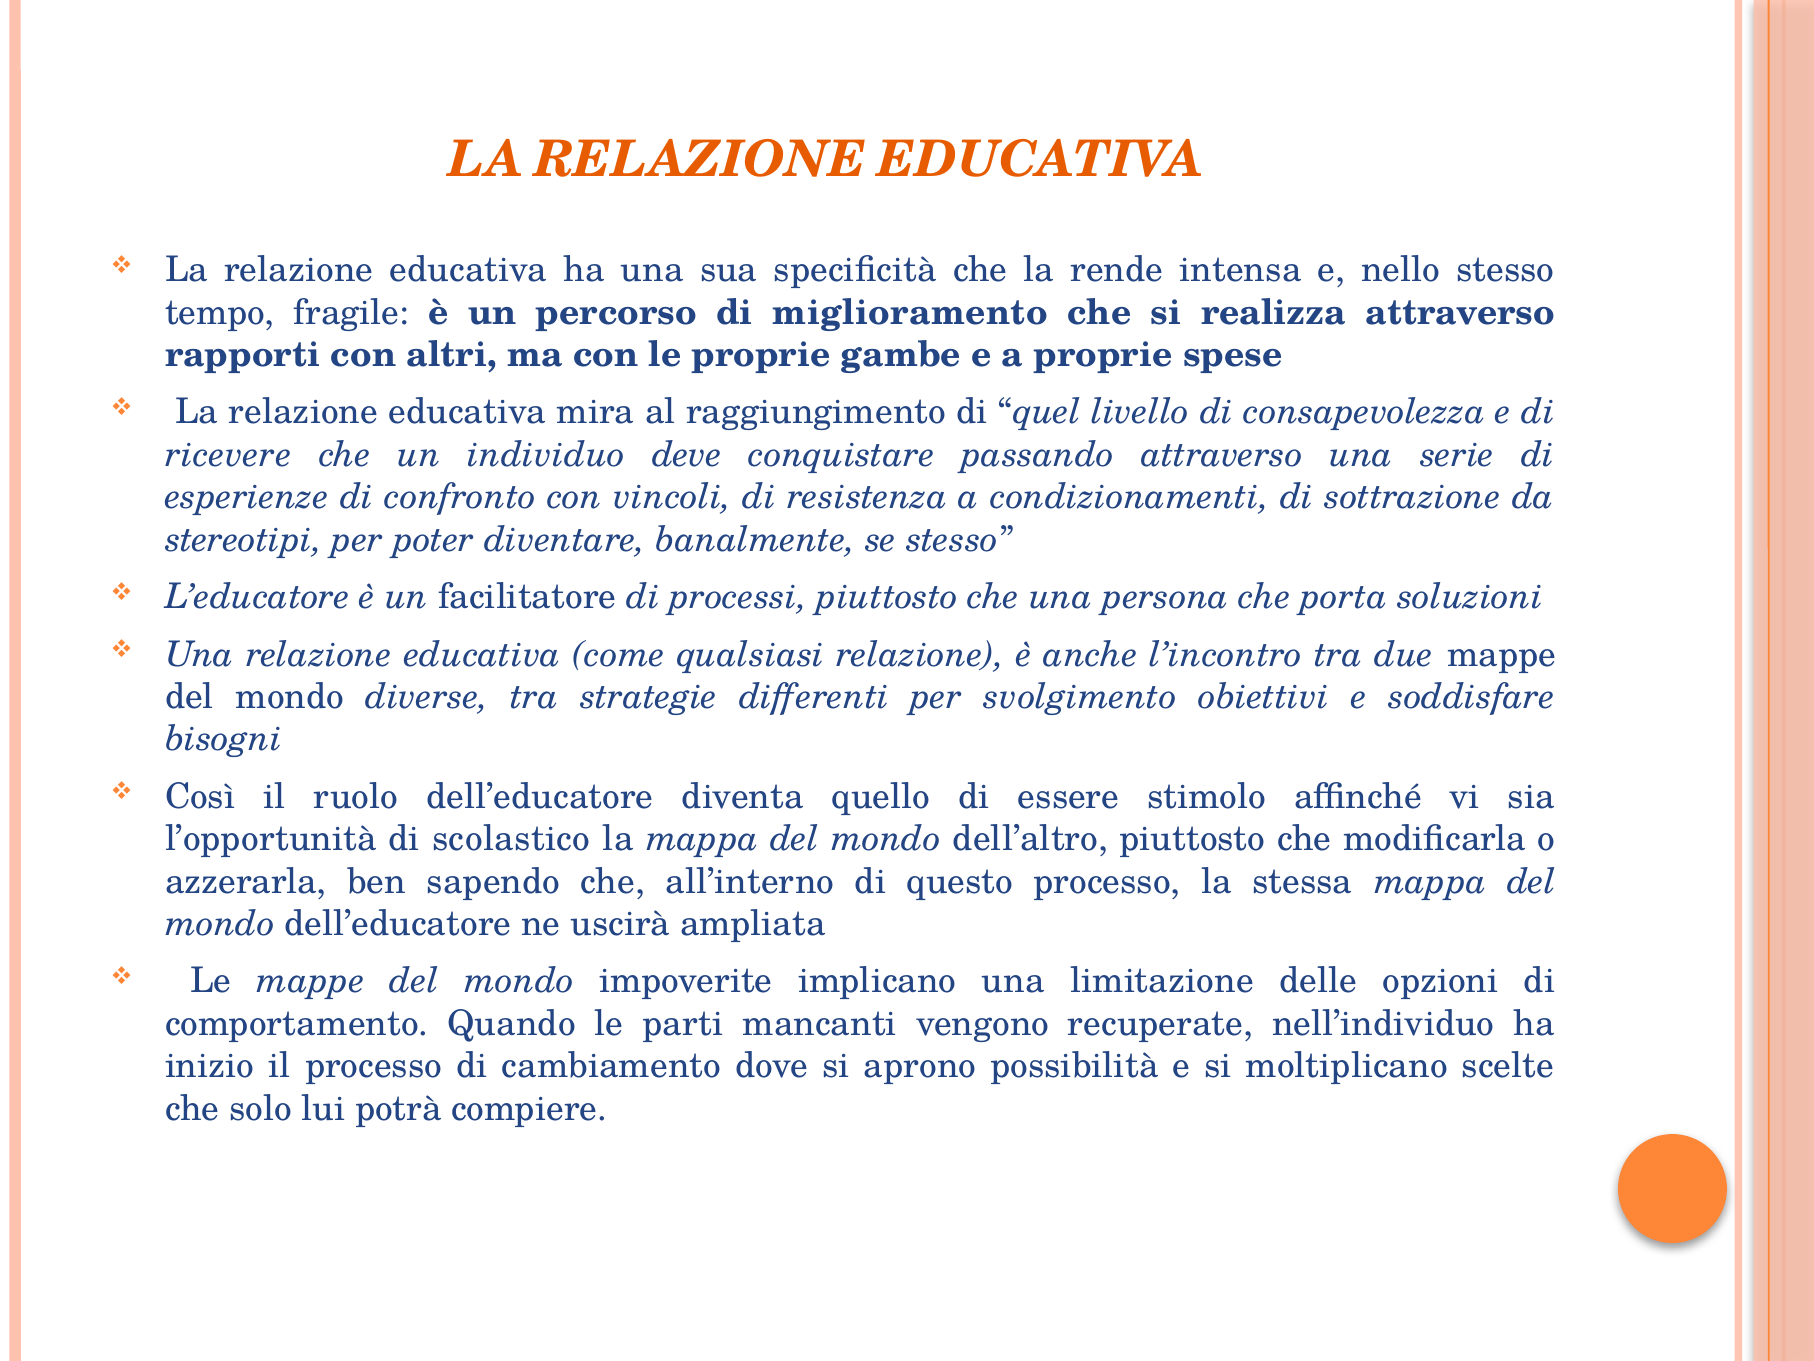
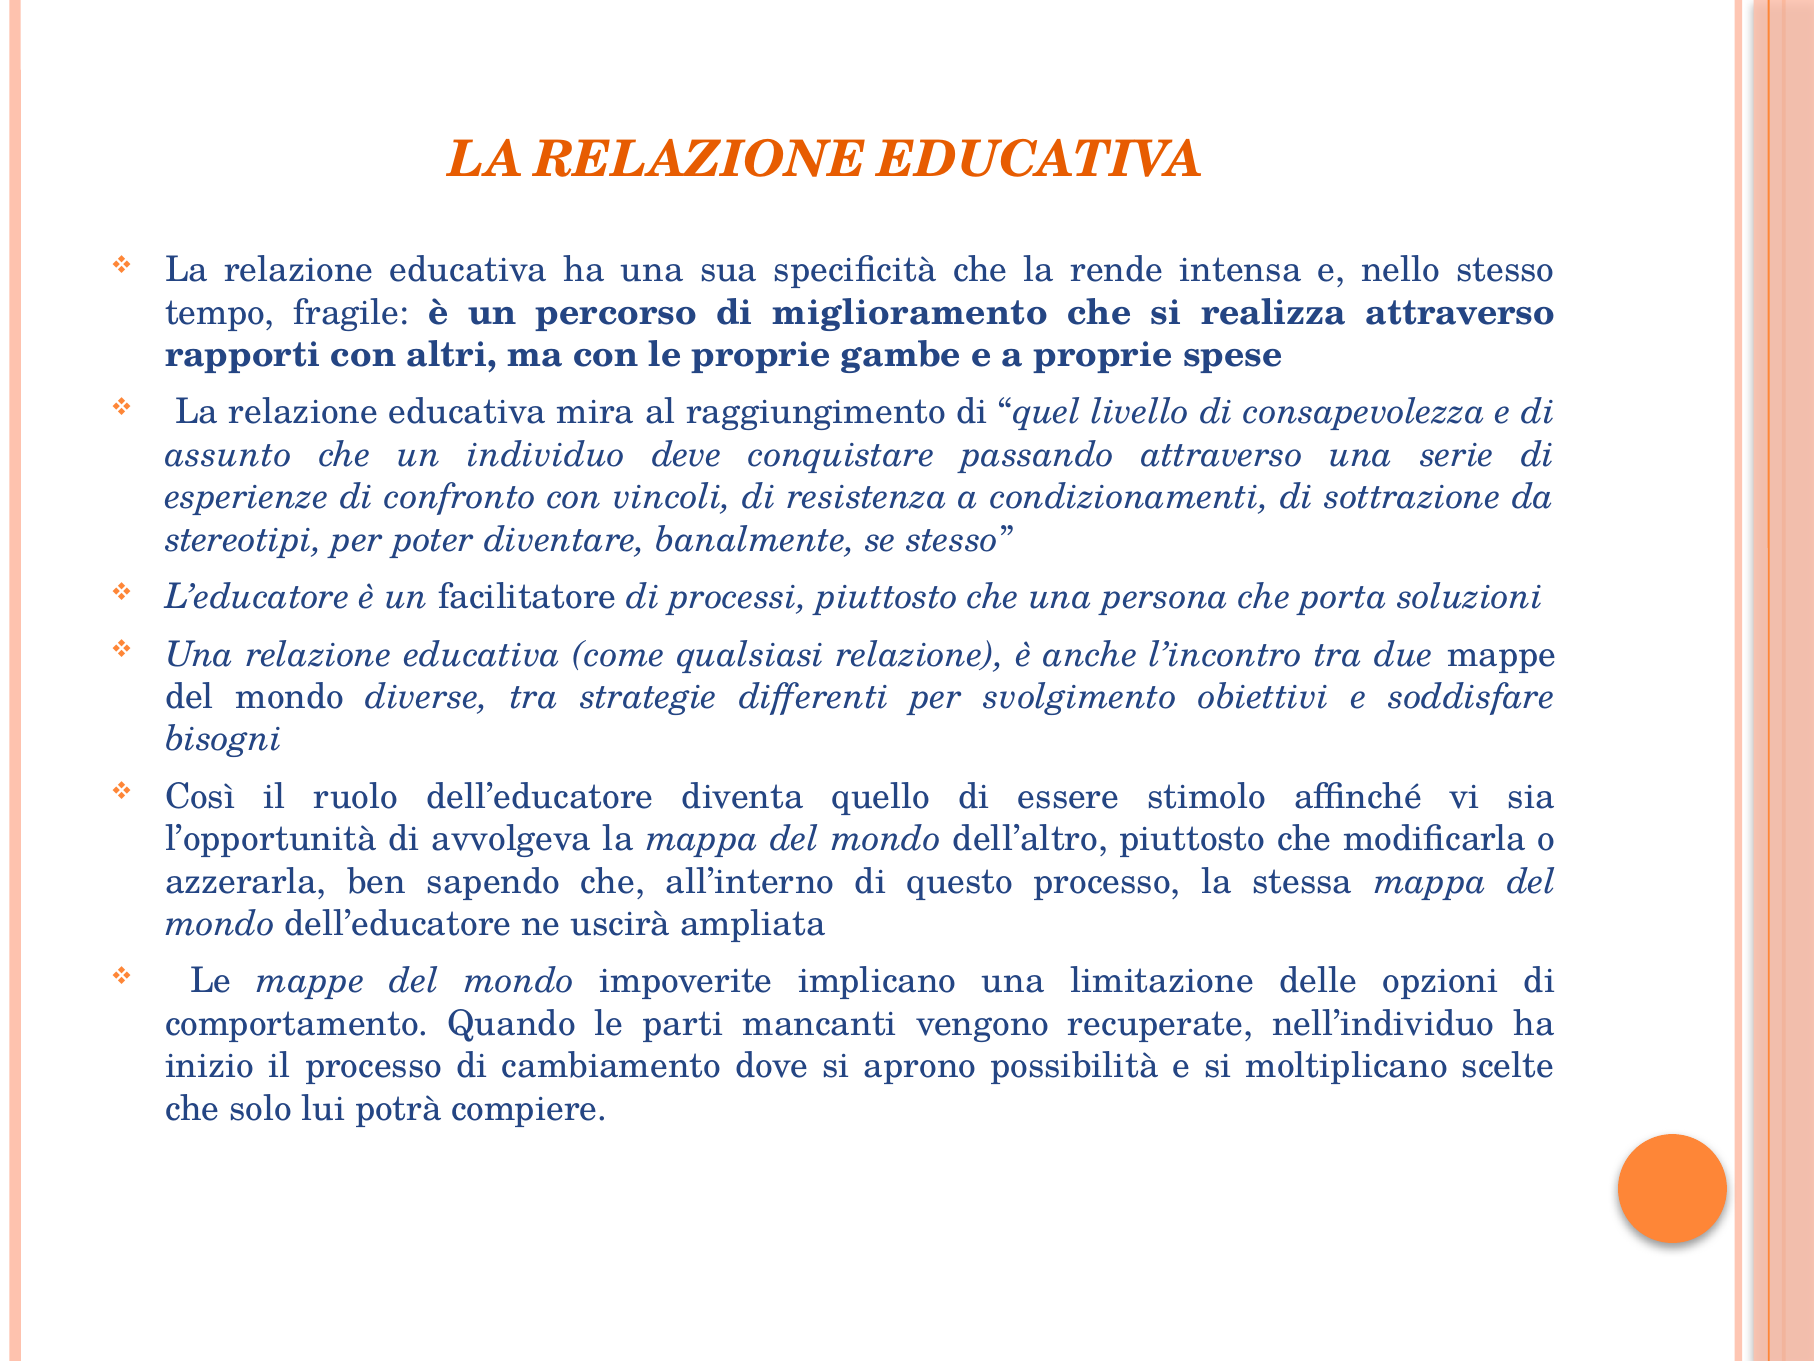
ricevere: ricevere -> assunto
scolastico: scolastico -> avvolgeva
